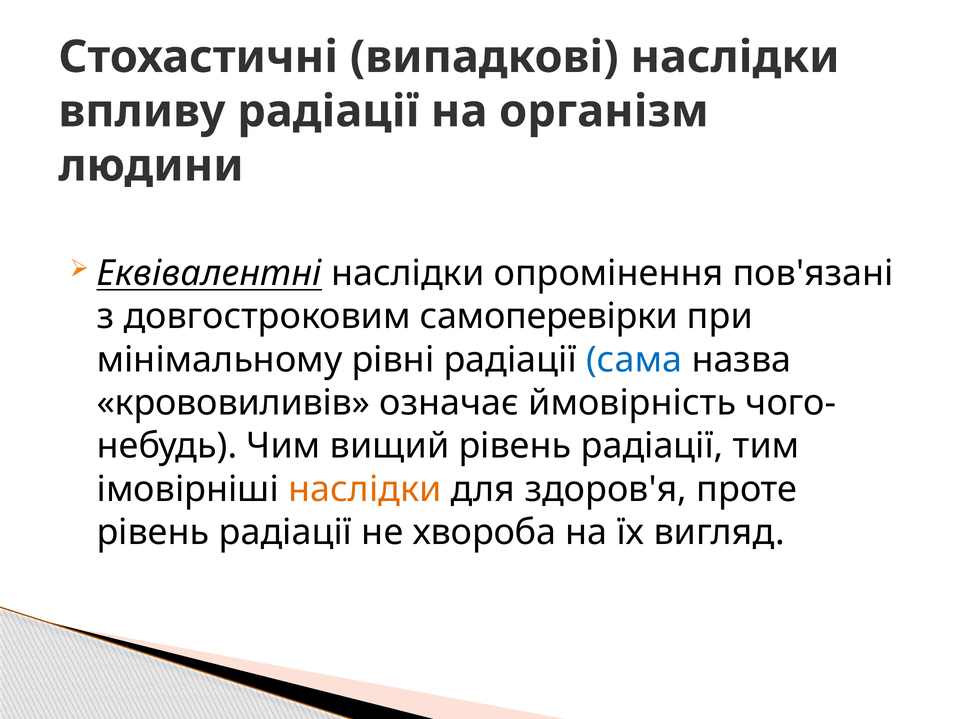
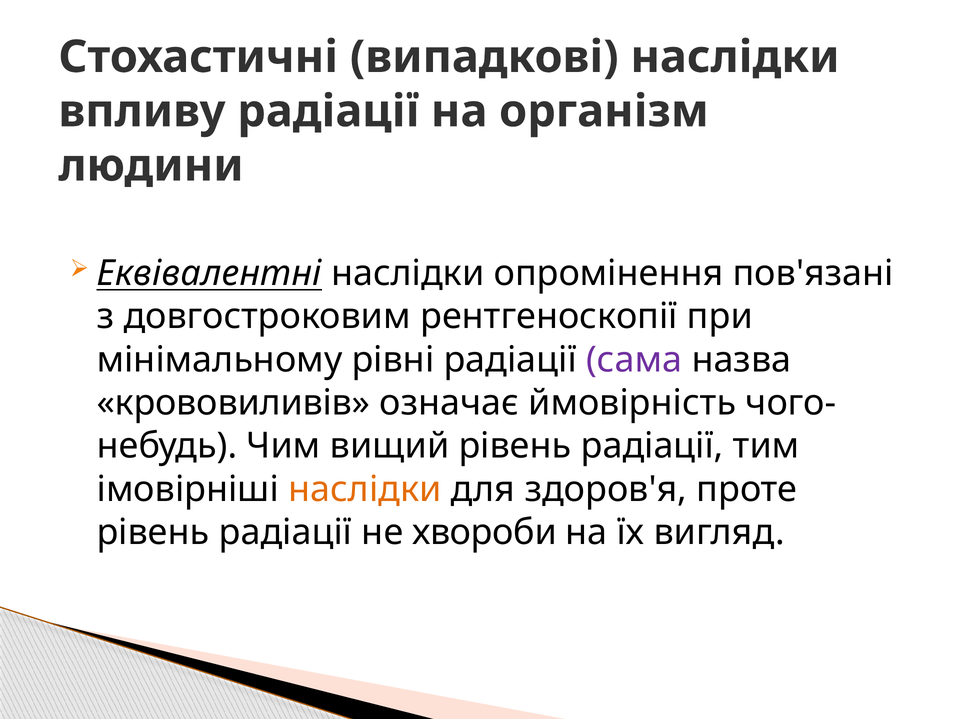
самоперевірки: самоперевірки -> рентгеноскопії
сама colour: blue -> purple
хвороба: хвороба -> хвороби
